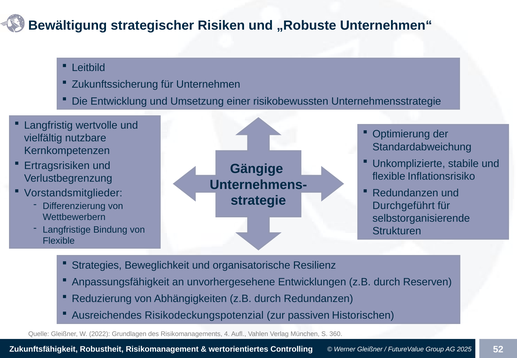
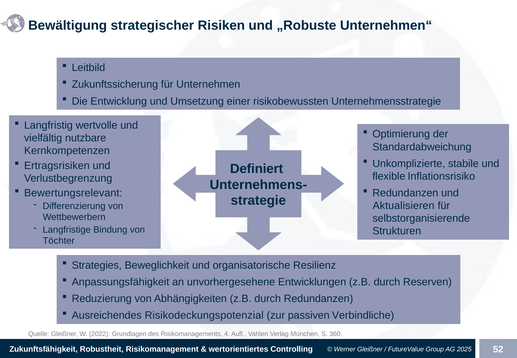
Gängige: Gängige -> Definiert
Vorstandsmitglieder: Vorstandsmitglieder -> Bewertungsrelevant
Durchgeführt: Durchgeführt -> Aktualisieren
Flexible at (59, 241): Flexible -> Töchter
Historischen: Historischen -> Verbindliche
